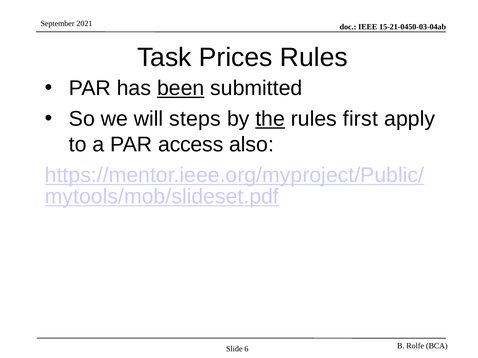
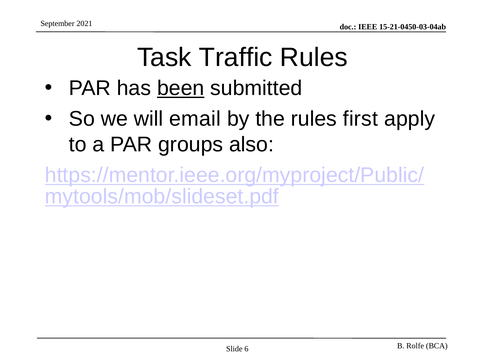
Prices: Prices -> Traffic
steps: steps -> email
the underline: present -> none
access: access -> groups
